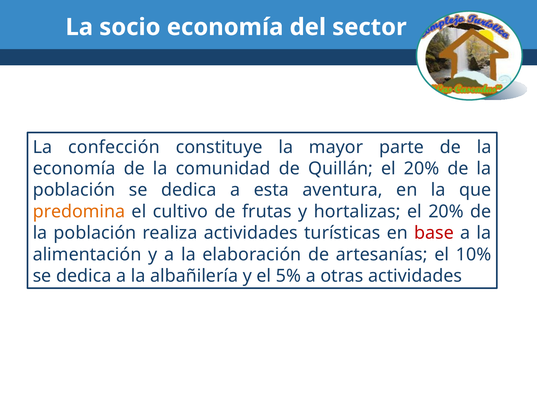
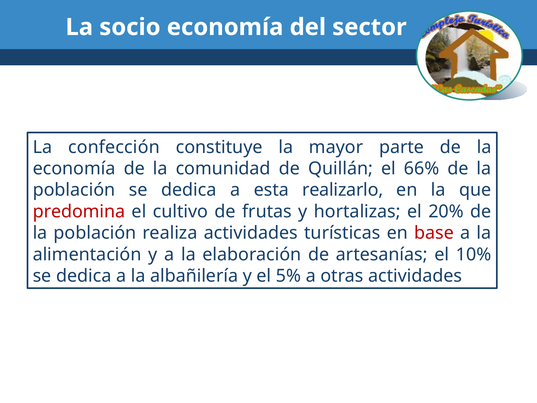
Quillán el 20%: 20% -> 66%
aventura: aventura -> realizarlo
predomina colour: orange -> red
